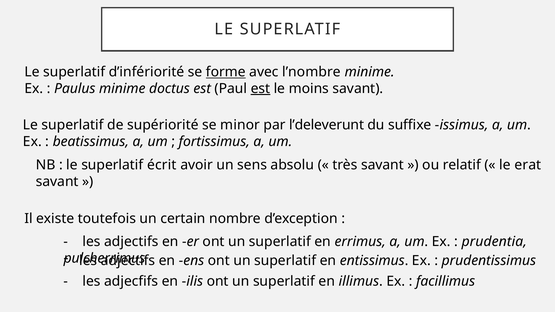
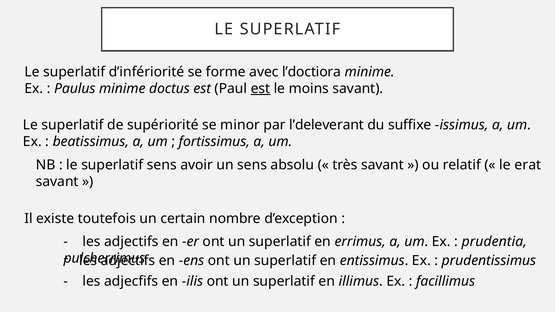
forme underline: present -> none
l’nombre: l’nombre -> l’doctiora
l’deleverunt: l’deleverunt -> l’deleverant
superlatif écrit: écrit -> sens
